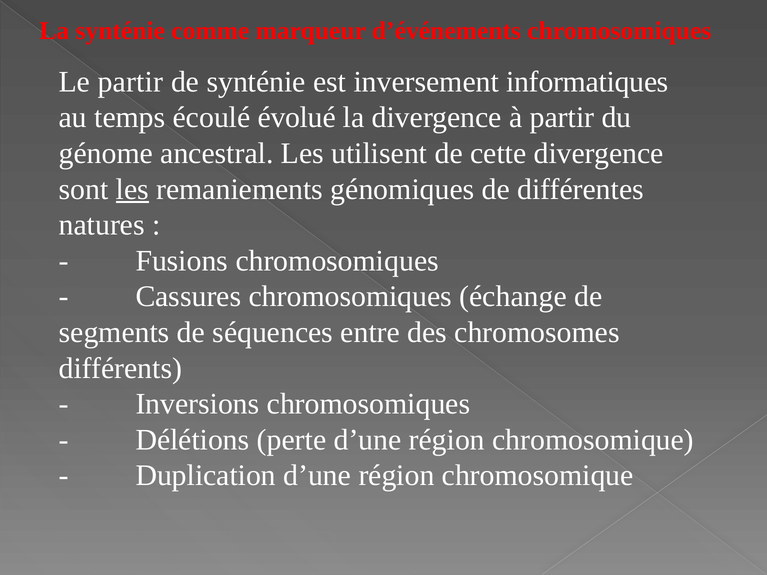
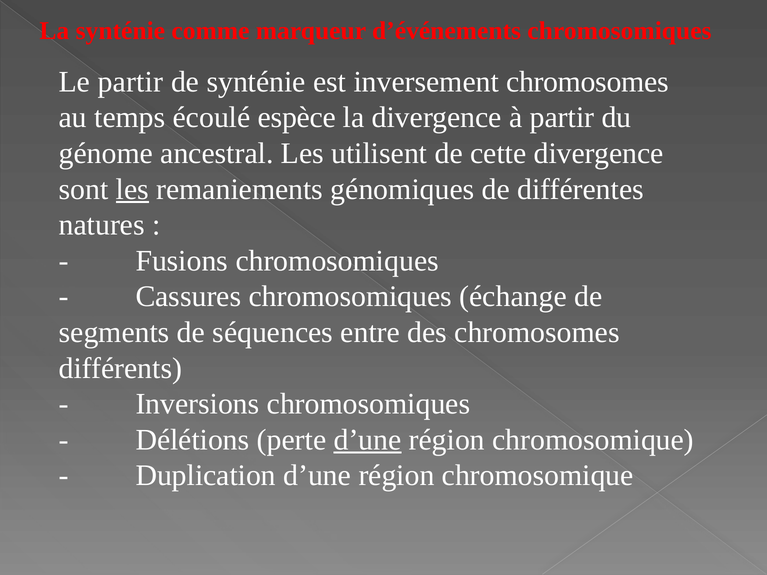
inversement informatiques: informatiques -> chromosomes
évolué: évolué -> espèce
d’une at (368, 440) underline: none -> present
